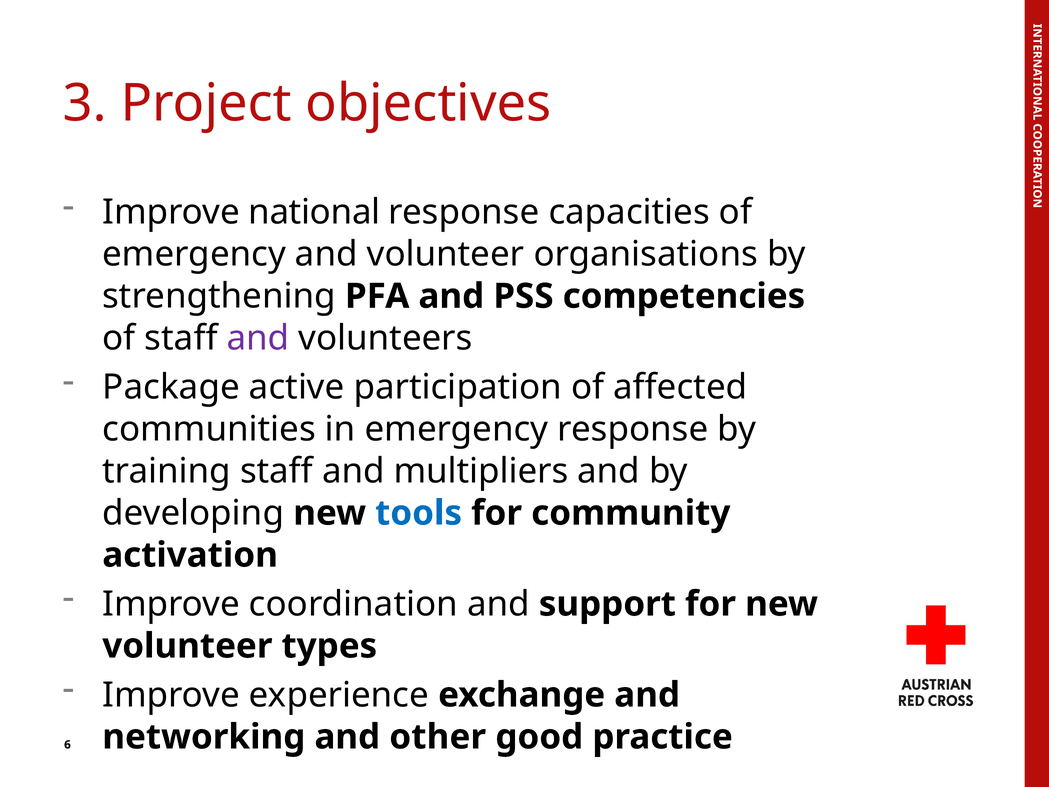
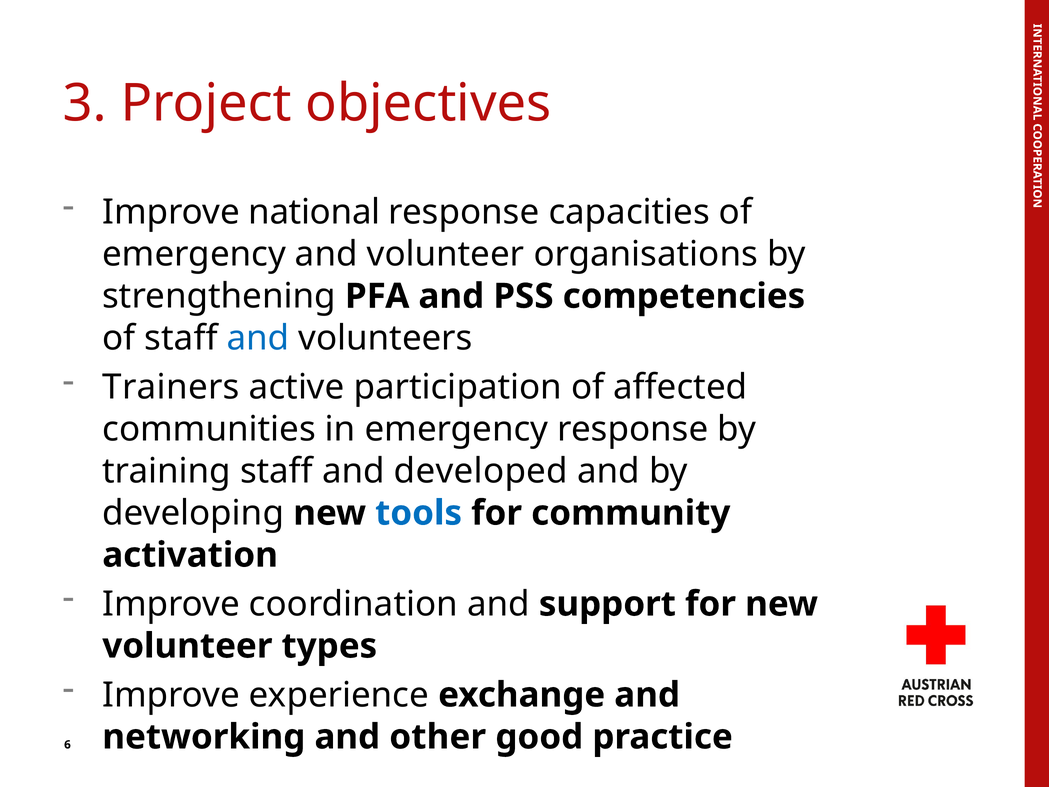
and at (258, 338) colour: purple -> blue
Package: Package -> Trainers
multipliers: multipliers -> developed
